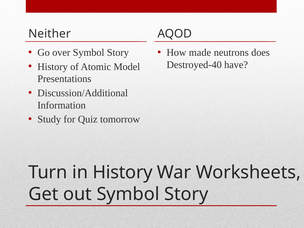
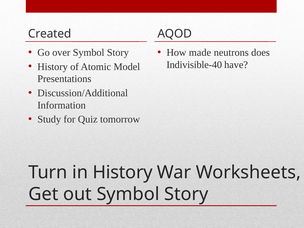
Neither: Neither -> Created
Destroyed-40: Destroyed-40 -> Indivisible-40
